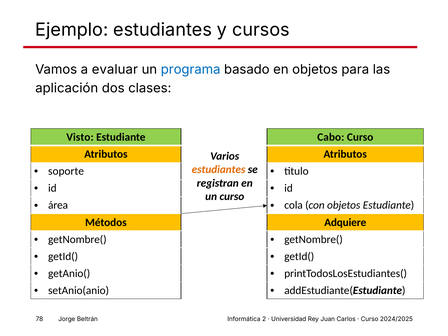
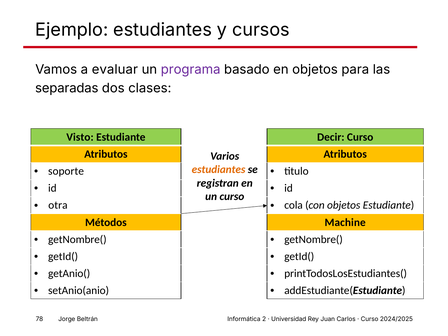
programa colour: blue -> purple
aplicación: aplicación -> separadas
Cabo: Cabo -> Decir
área: área -> otra
Adquiere: Adquiere -> Machine
